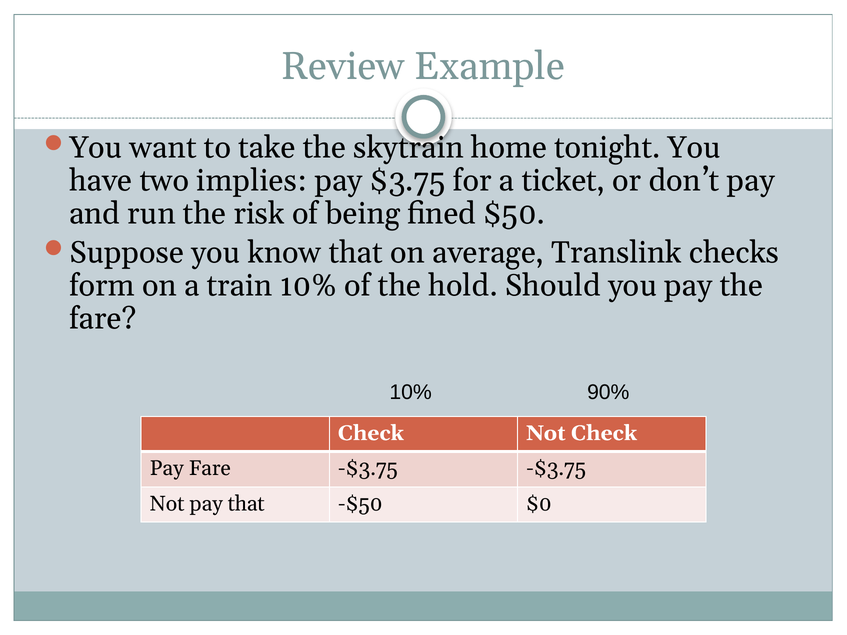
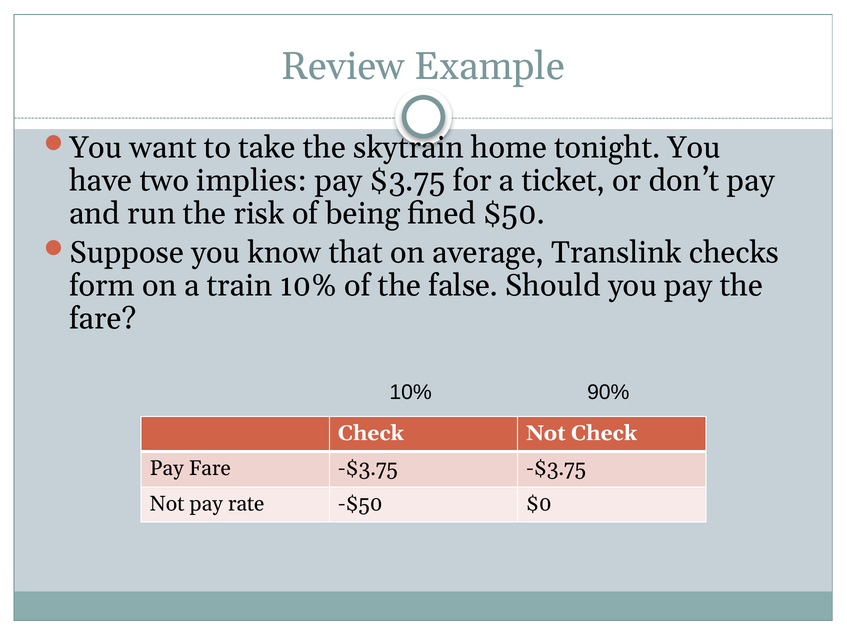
hold: hold -> false
pay that: that -> rate
